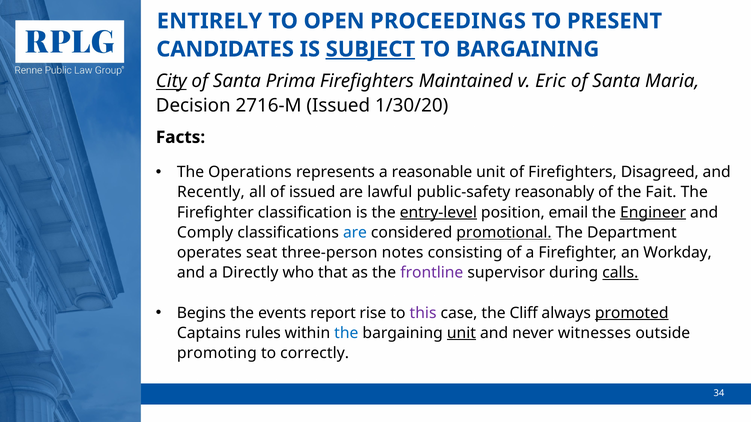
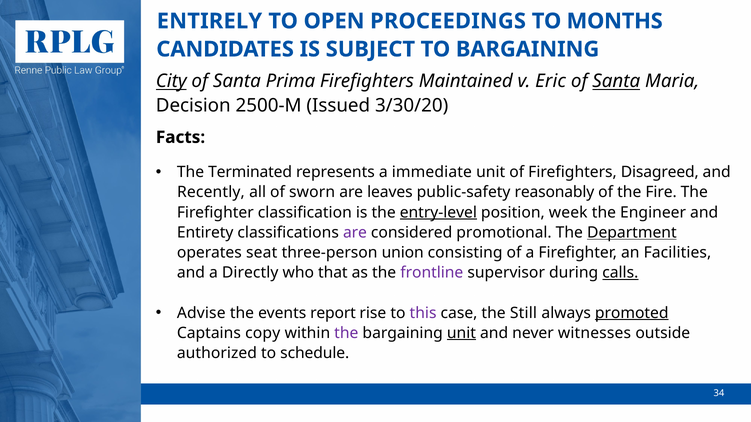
PRESENT: PRESENT -> MONTHS
SUBJECT underline: present -> none
Santa at (616, 81) underline: none -> present
2716-M: 2716-M -> 2500-M
1/30/20: 1/30/20 -> 3/30/20
Operations: Operations -> Terminated
reasonable: reasonable -> immediate
of issued: issued -> sworn
lawful: lawful -> leaves
Fait: Fait -> Fire
email: email -> week
Engineer underline: present -> none
Comply: Comply -> Entirety
are at (355, 233) colour: blue -> purple
promotional underline: present -> none
Department underline: none -> present
notes: notes -> union
Workday: Workday -> Facilities
Begins: Begins -> Advise
Cliff: Cliff -> Still
rules: rules -> copy
the at (346, 333) colour: blue -> purple
promoting: promoting -> authorized
correctly: correctly -> schedule
